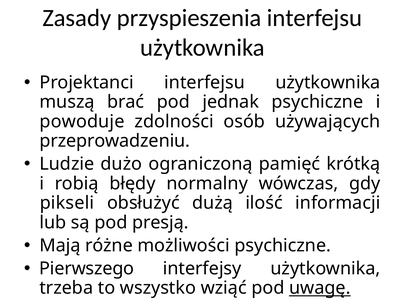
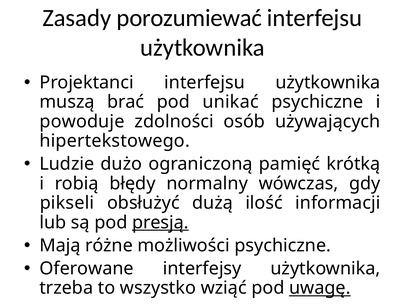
przyspieszenia: przyspieszenia -> porozumiewać
jednak: jednak -> unikać
przeprowadzeniu: przeprowadzeniu -> hipertekstowego
presją underline: none -> present
Pierwszego: Pierwszego -> Oferowane
